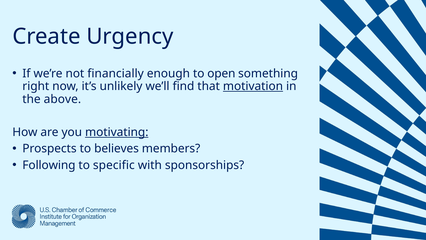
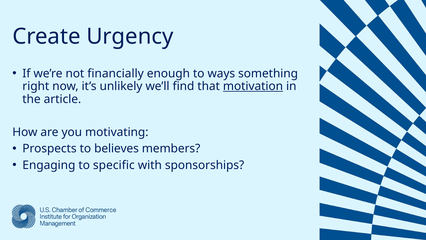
open: open -> ways
above: above -> article
motivating underline: present -> none
Following: Following -> Engaging
